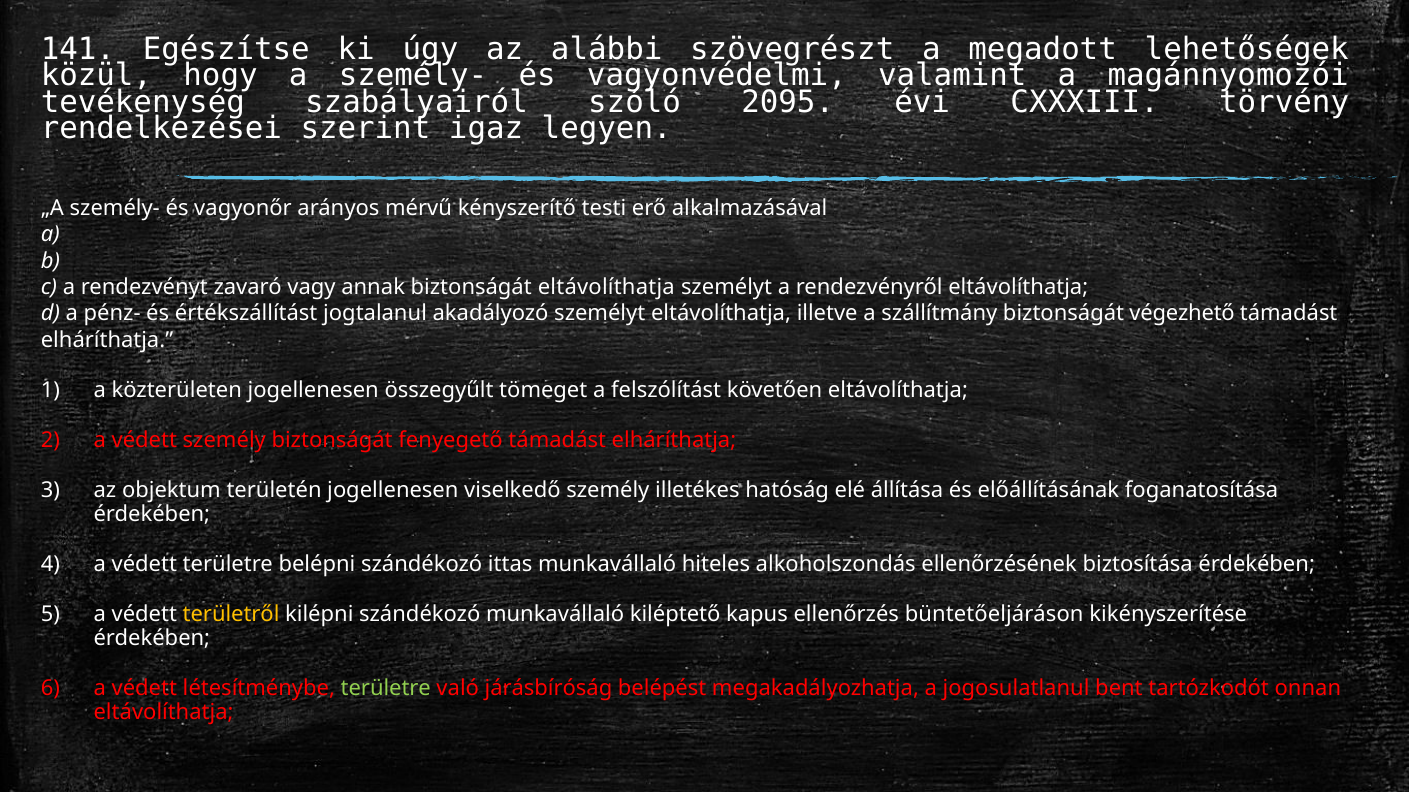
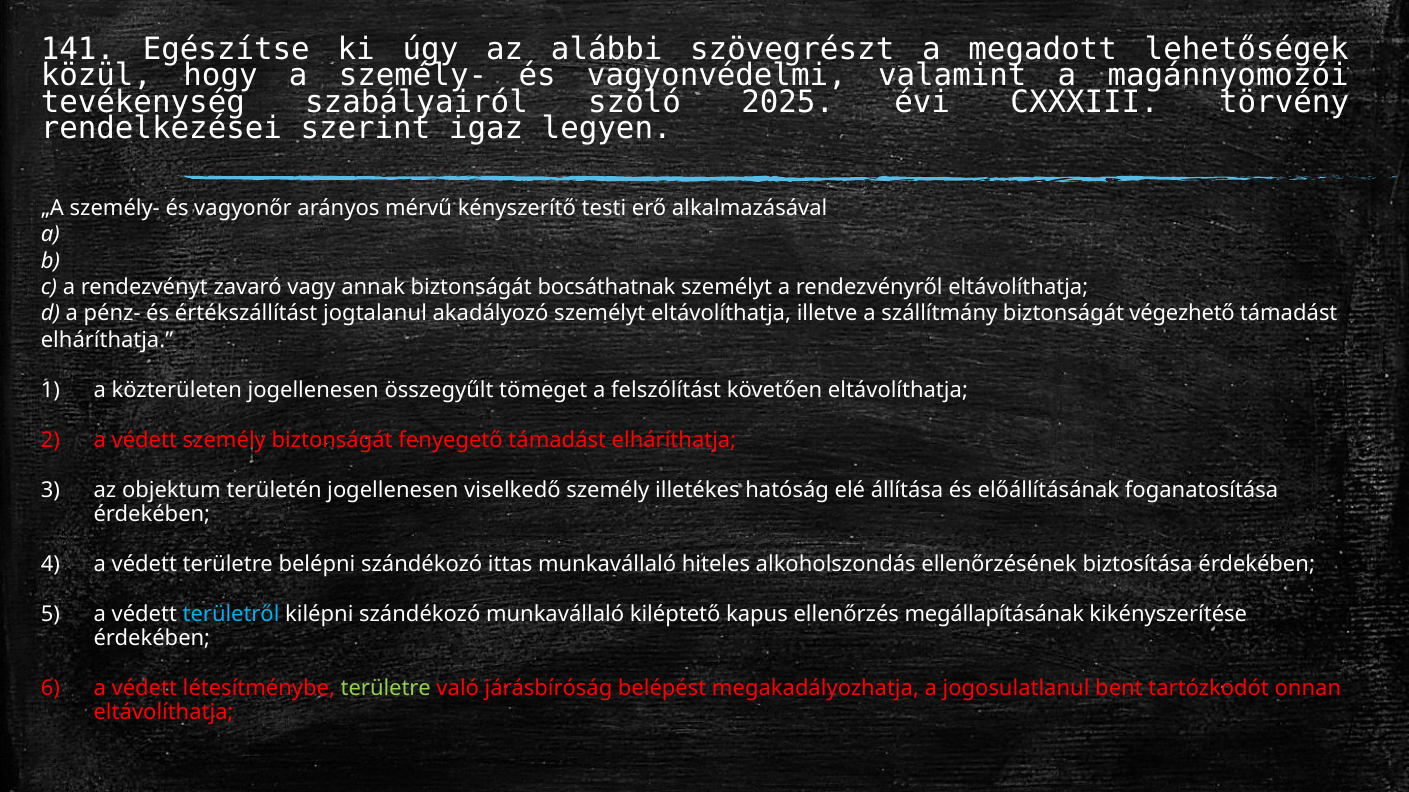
2095: 2095 -> 2025
biztonságát eltávolíthatja: eltávolíthatja -> bocsáthatnak
területről colour: yellow -> light blue
büntetőeljáráson: büntetőeljáráson -> megállapításának
